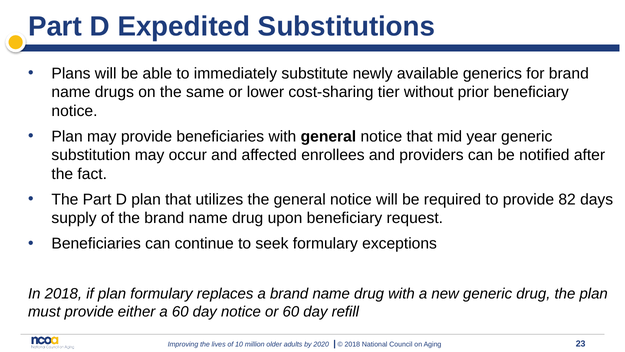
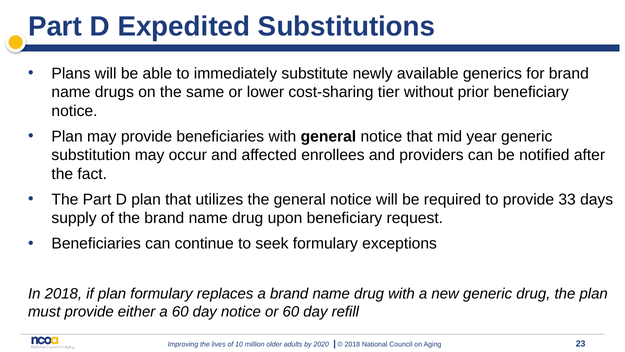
82: 82 -> 33
